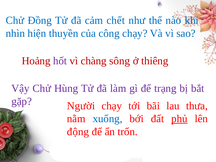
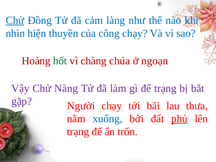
Chử at (15, 20) underline: none -> present
chết: chết -> làng
hốt colour: purple -> green
sông: sông -> chúa
thiêng: thiêng -> ngoạn
Hùng: Hùng -> Nàng
động at (78, 132): động -> trạng
